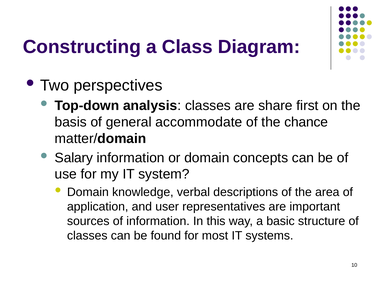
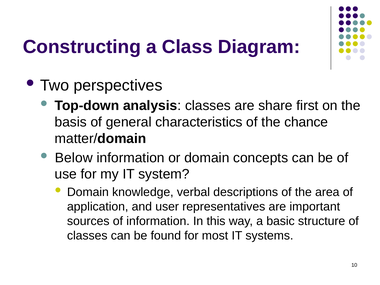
accommodate: accommodate -> characteristics
Salary: Salary -> Below
